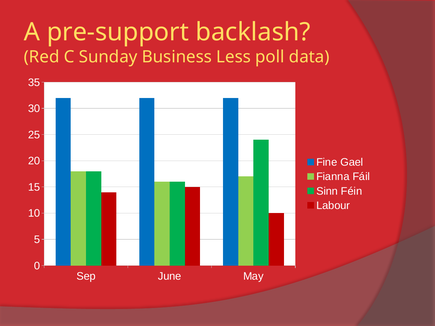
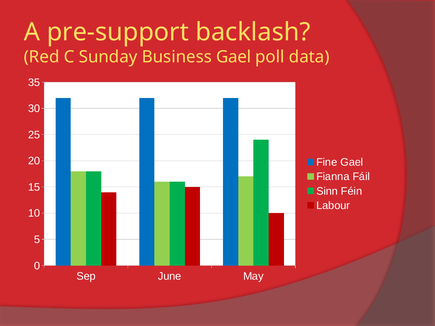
Business Less: Less -> Gael
